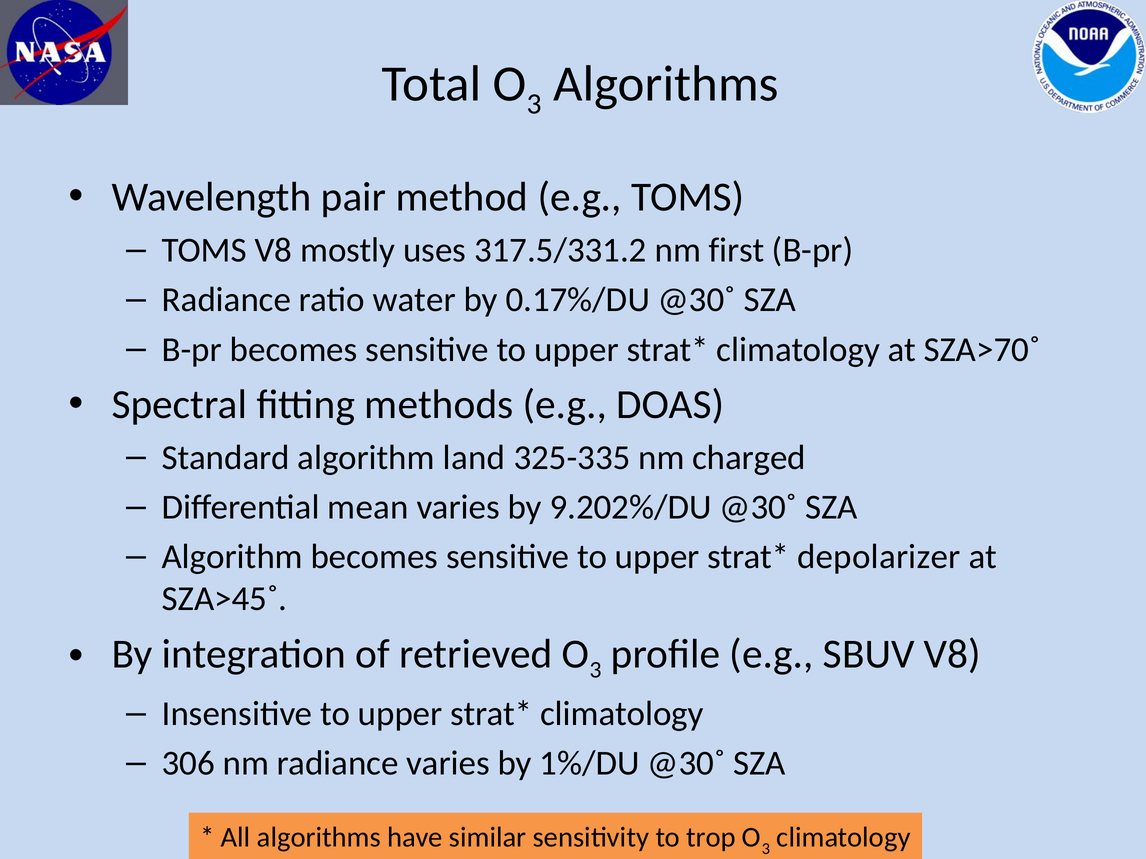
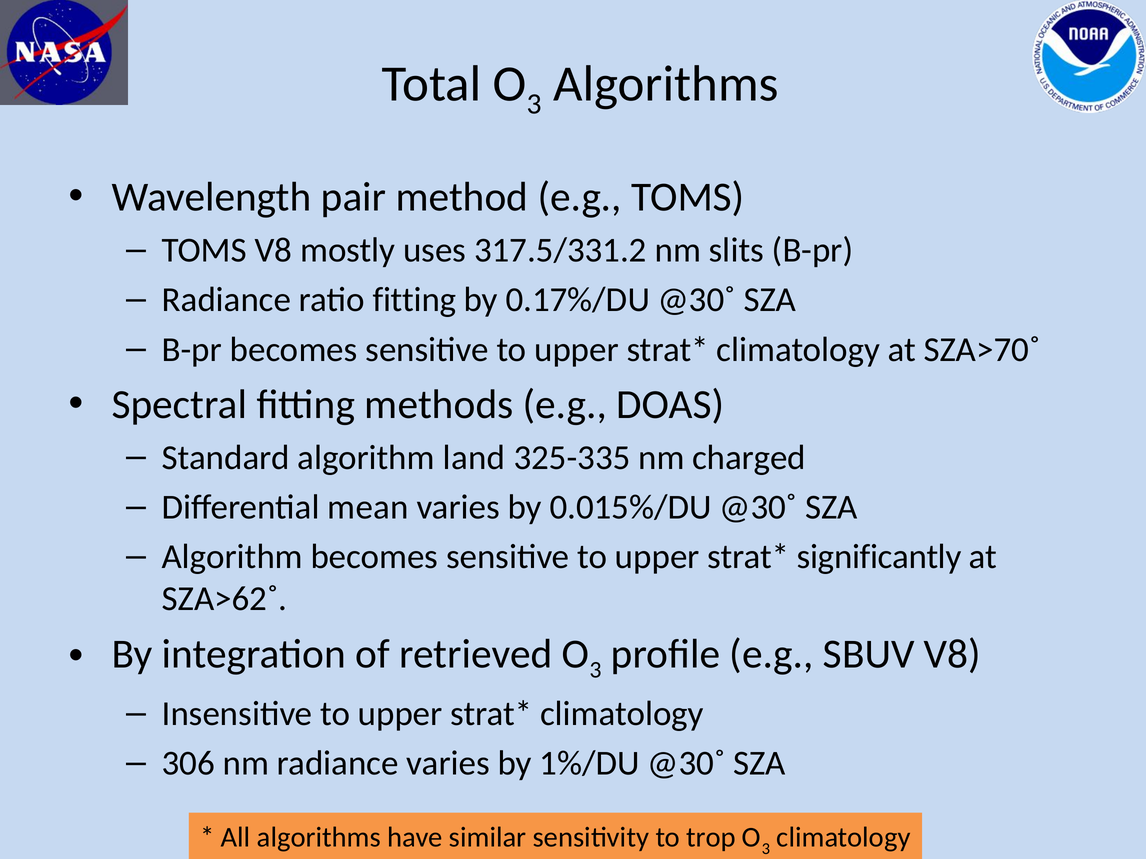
first: first -> slits
ratio water: water -> fitting
9.202%/DU: 9.202%/DU -> 0.015%/DU
depolarizer: depolarizer -> significantly
SZA>45˚: SZA>45˚ -> SZA>62˚
